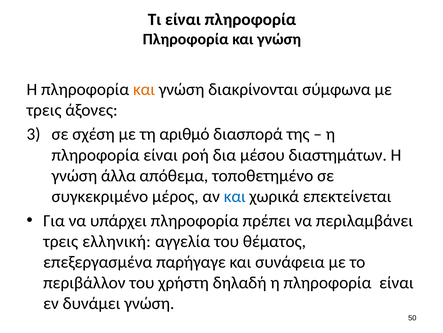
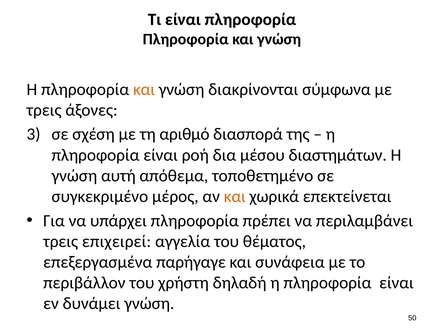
άλλα: άλλα -> αυτή
και at (235, 196) colour: blue -> orange
ελληνική: ελληνική -> επιχειρεί
